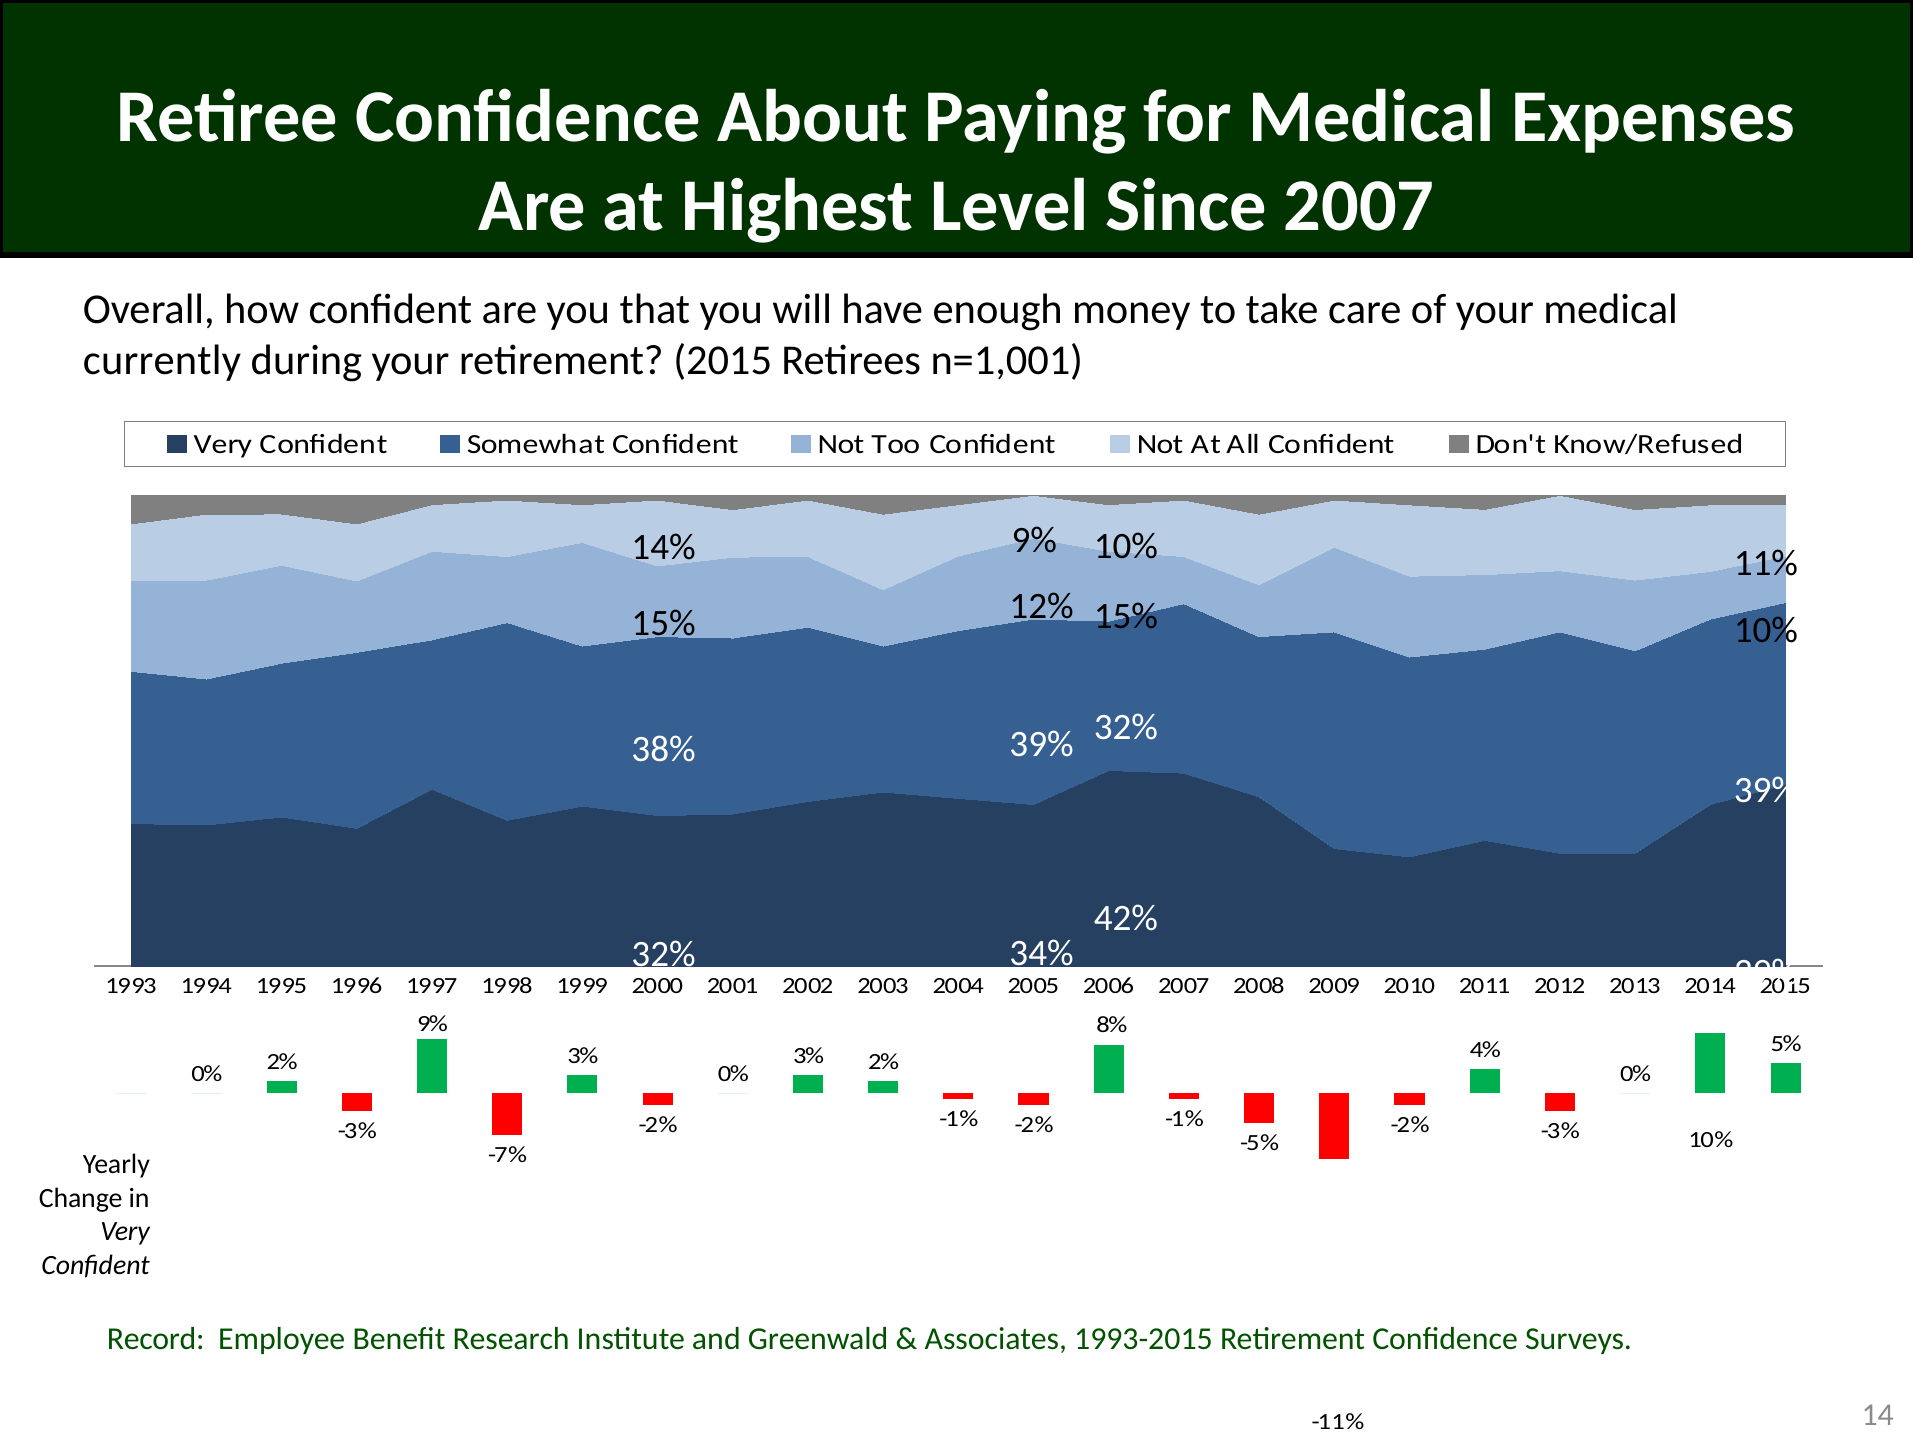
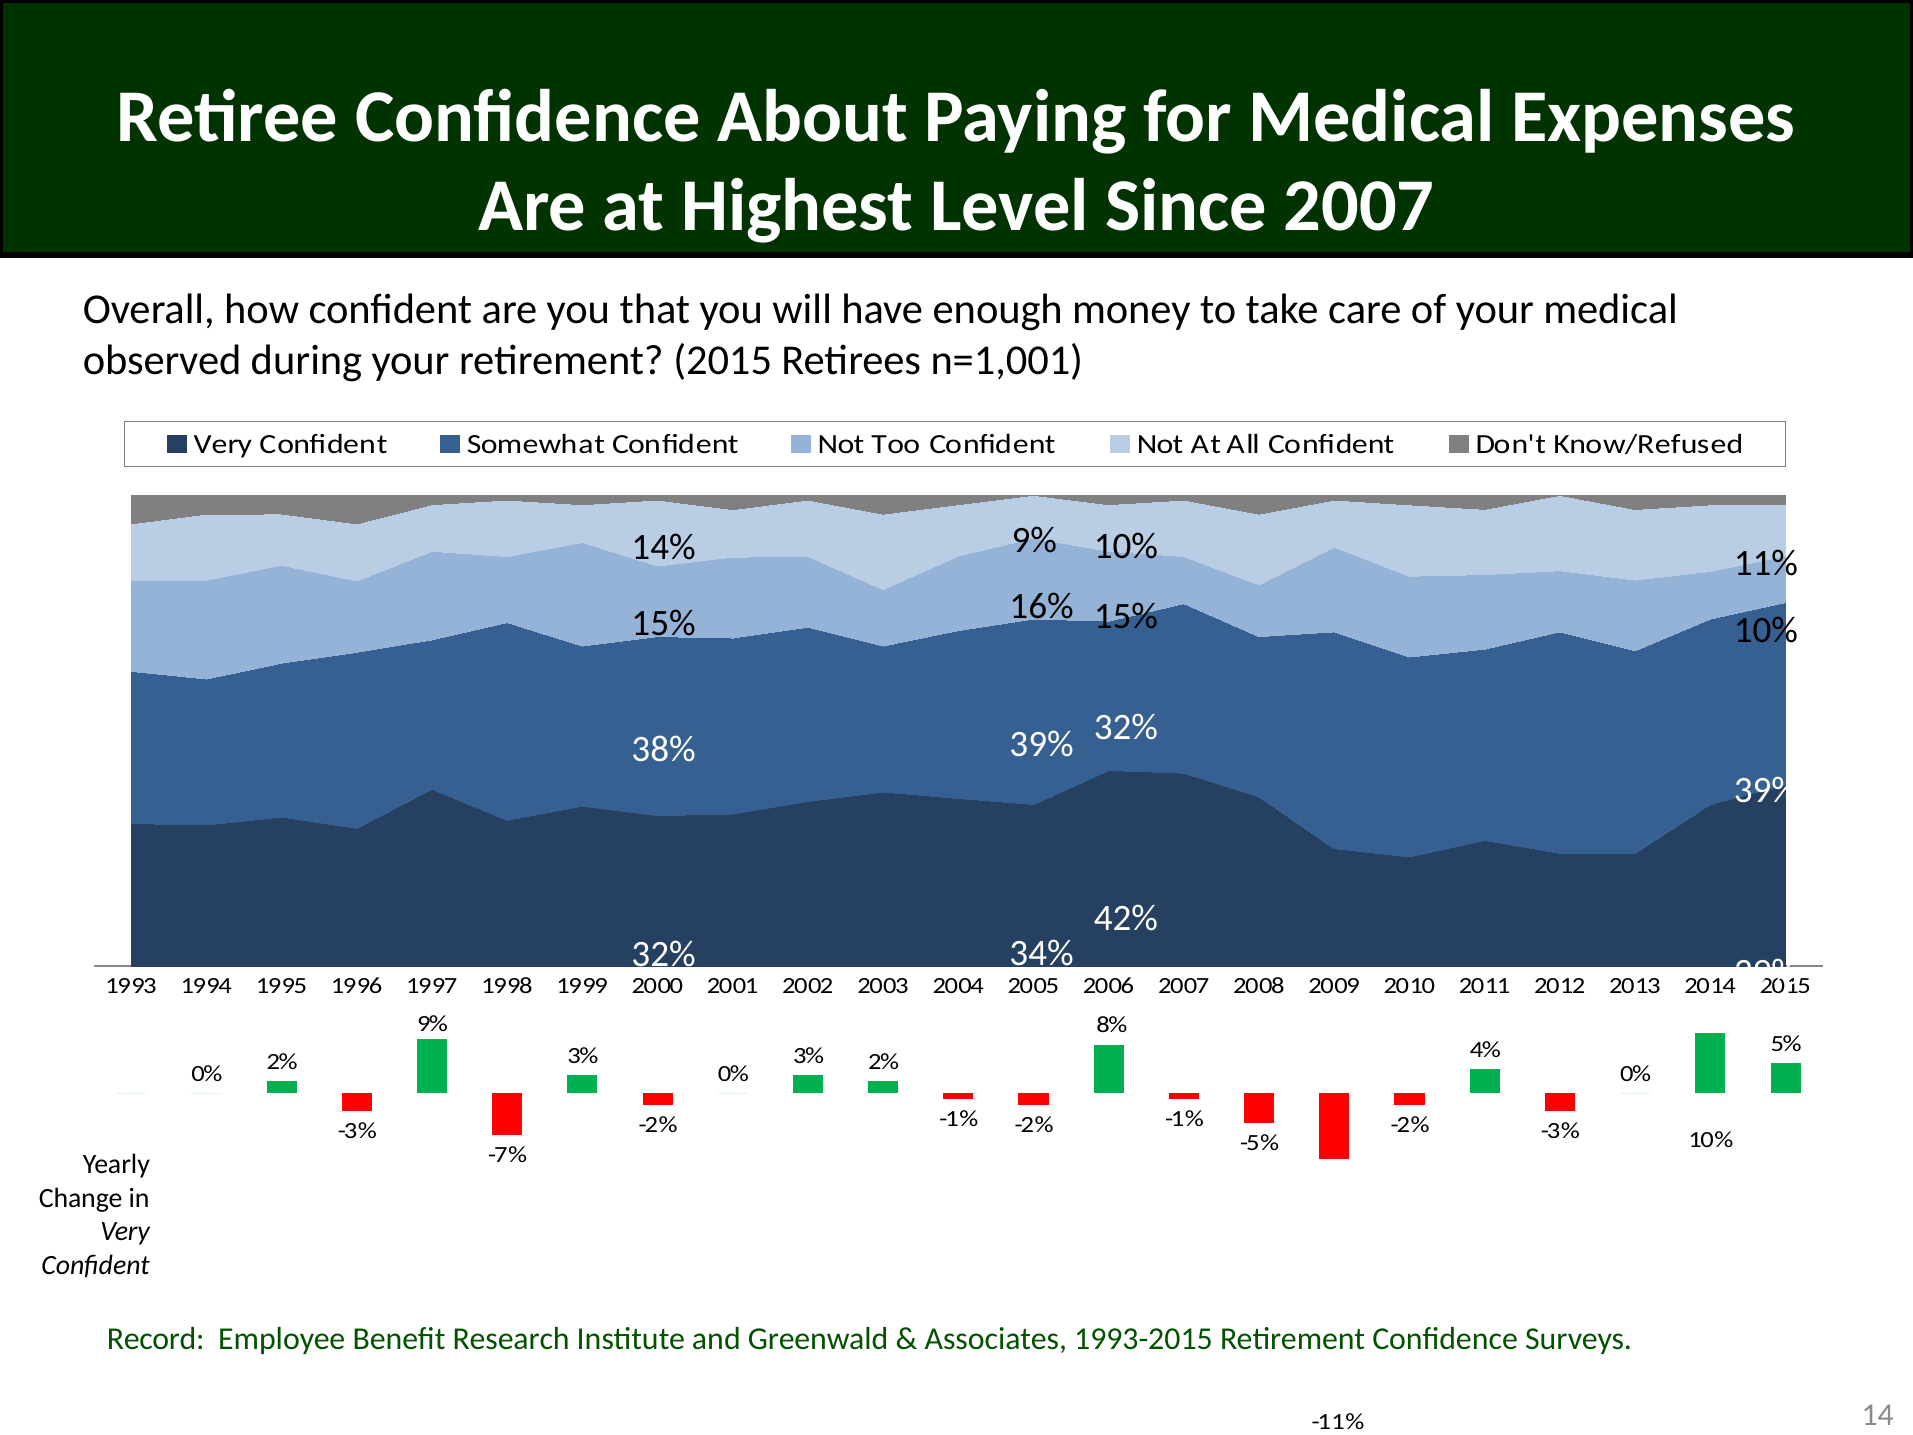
currently: currently -> observed
12%: 12% -> 16%
